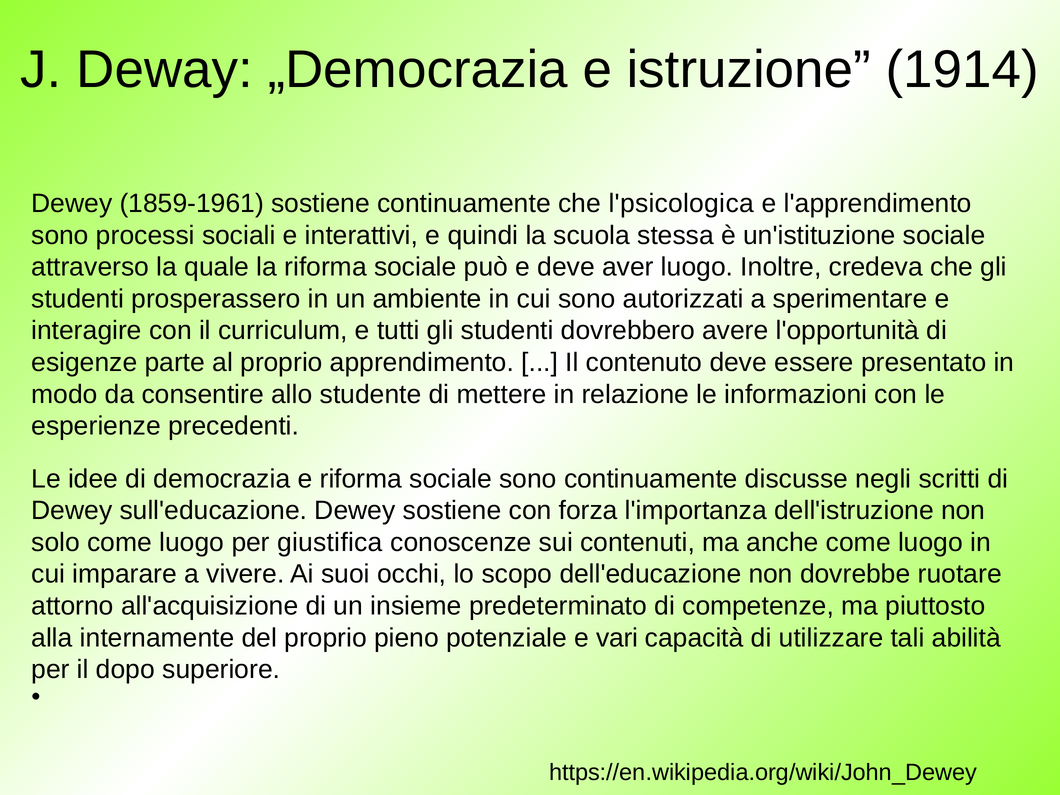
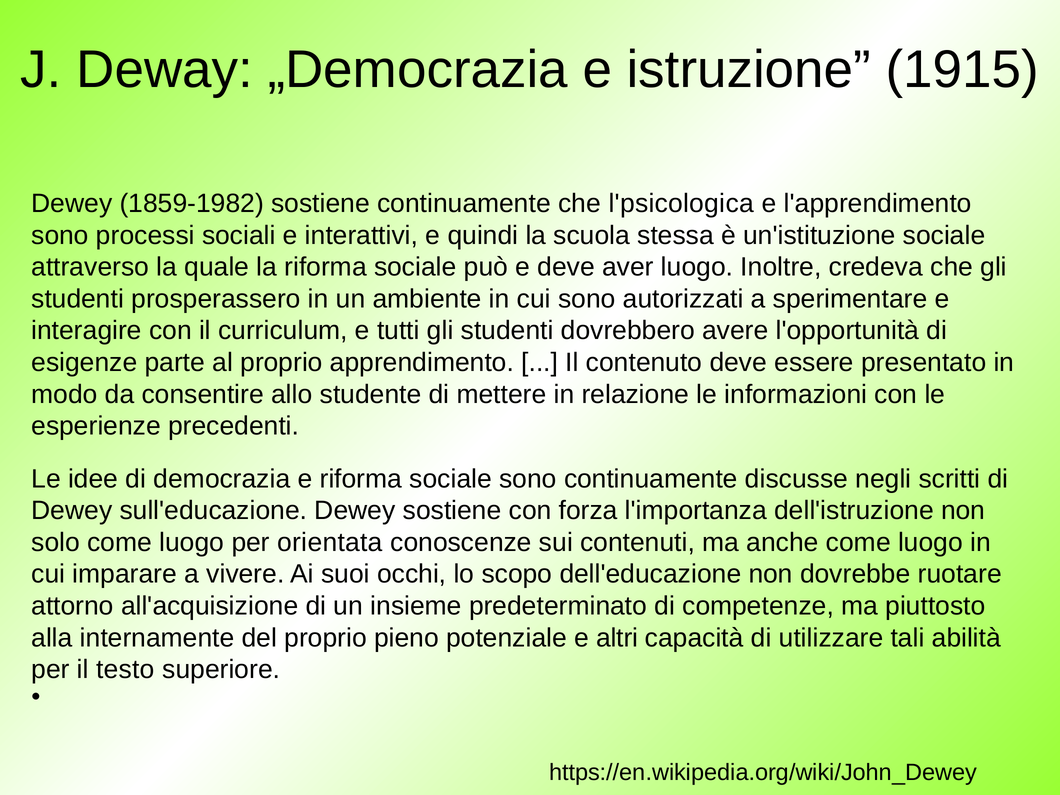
1914: 1914 -> 1915
1859-1961: 1859-1961 -> 1859-1982
giustifica: giustifica -> orientata
vari: vari -> altri
dopo: dopo -> testo
